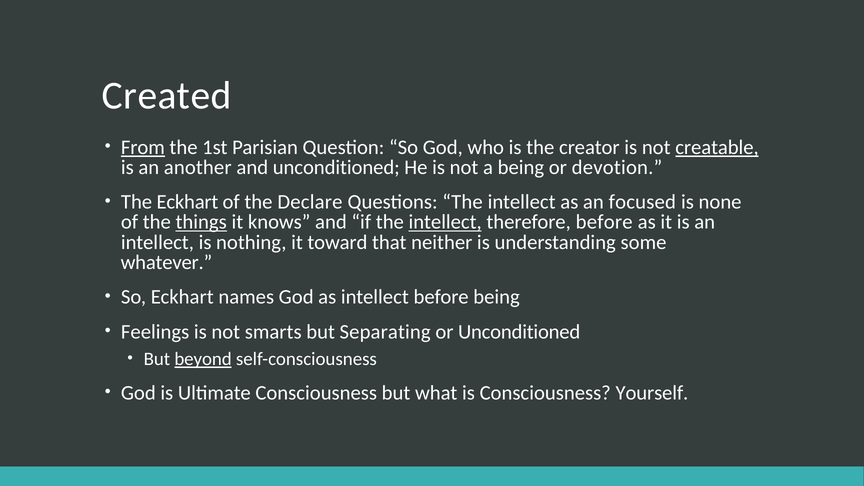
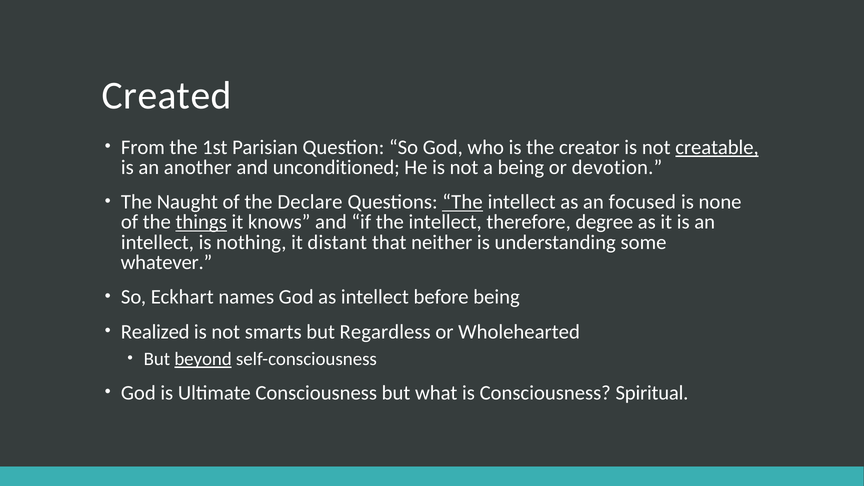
From underline: present -> none
The Eckhart: Eckhart -> Naught
The at (463, 202) underline: none -> present
intellect at (445, 222) underline: present -> none
therefore before: before -> degree
toward: toward -> distant
Feelings: Feelings -> Realized
Separating: Separating -> Regardless
or Unconditioned: Unconditioned -> Wholehearted
Yourself: Yourself -> Spiritual
